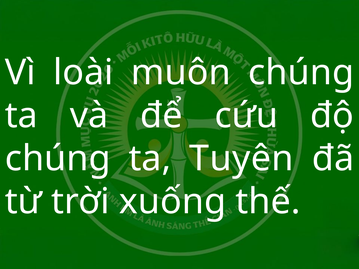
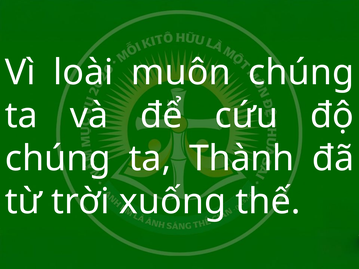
Tuyên: Tuyên -> Thành
